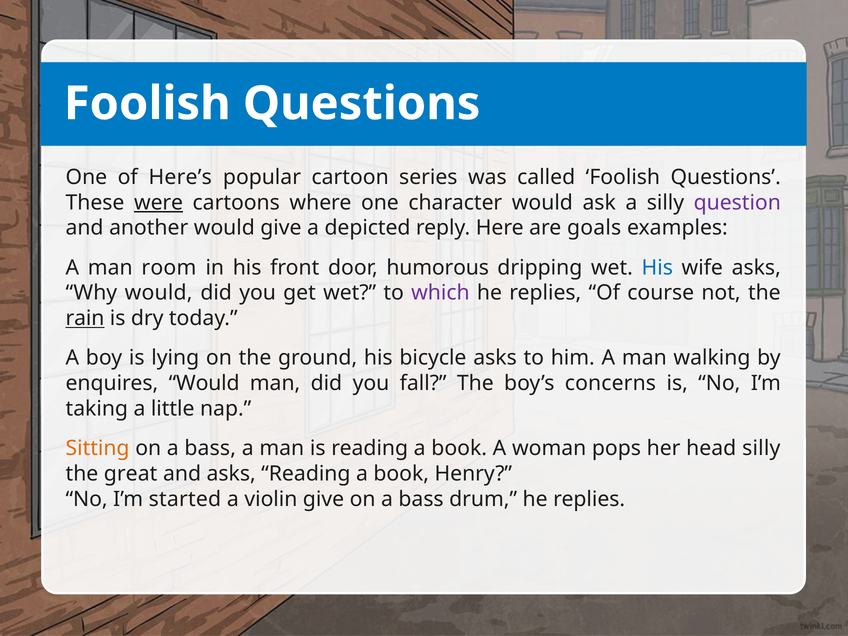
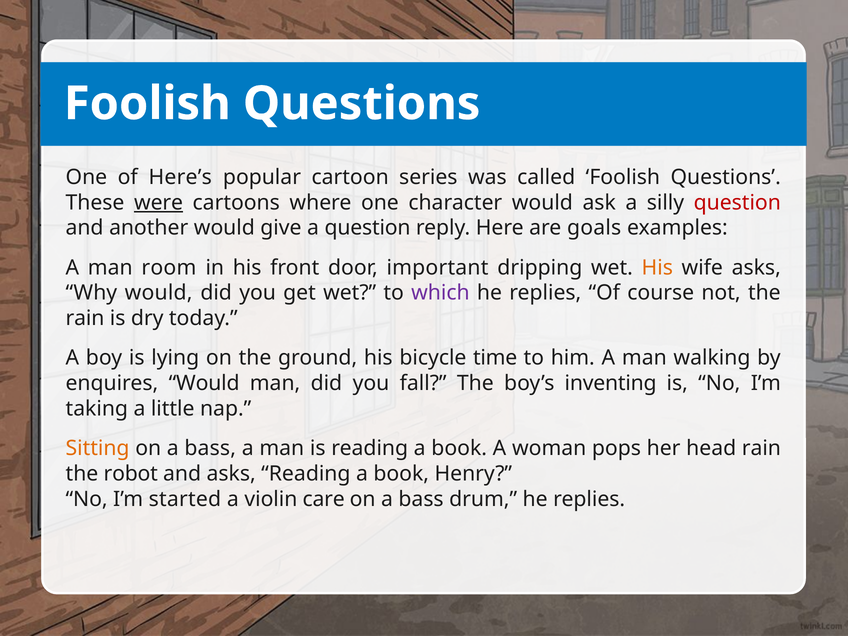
question at (737, 203) colour: purple -> red
a depicted: depicted -> question
humorous: humorous -> important
His at (657, 268) colour: blue -> orange
rain at (85, 318) underline: present -> none
bicycle asks: asks -> time
concerns: concerns -> inventing
head silly: silly -> rain
great: great -> robot
violin give: give -> care
